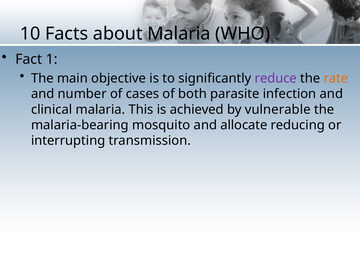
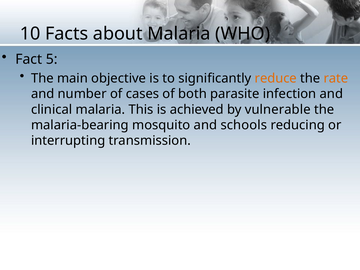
1: 1 -> 5
reduce colour: purple -> orange
allocate: allocate -> schools
